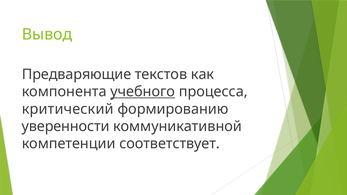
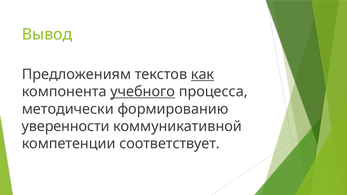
Предваряющие: Предваряющие -> Предложениям
как underline: none -> present
критический: критический -> методически
